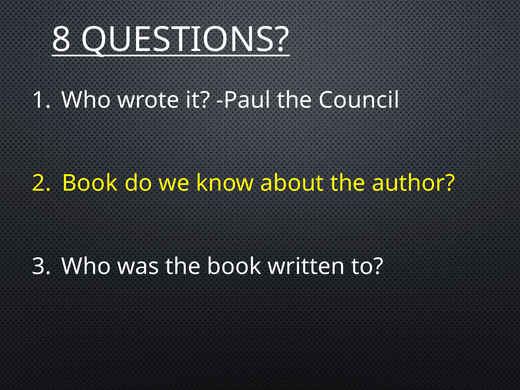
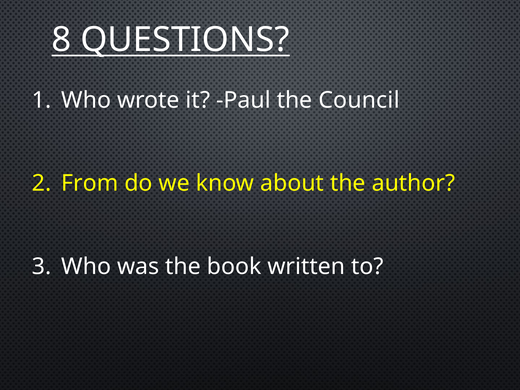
Book at (90, 183): Book -> From
